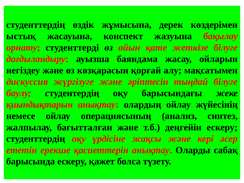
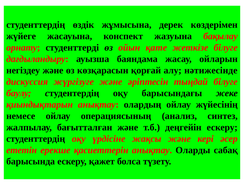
ыстық: ыстық -> жүйеге
мақсатымен: мақсатымен -> нәтижесінде
